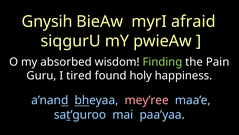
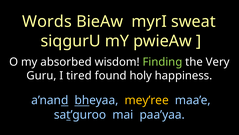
Gnysih: Gnysih -> Words
afraid: afraid -> sweat
Pain: Pain -> Very
mey’ree colour: pink -> yellow
